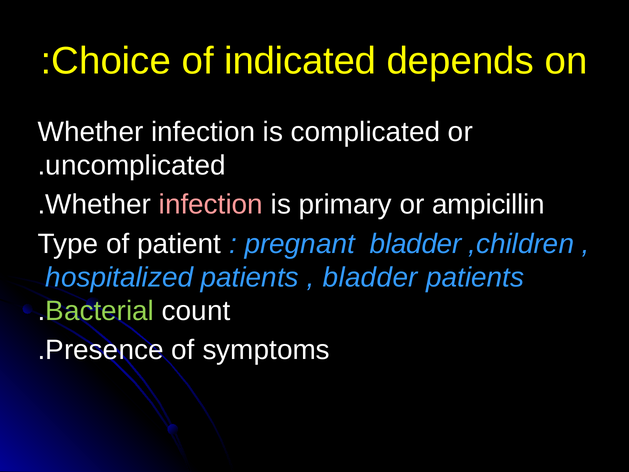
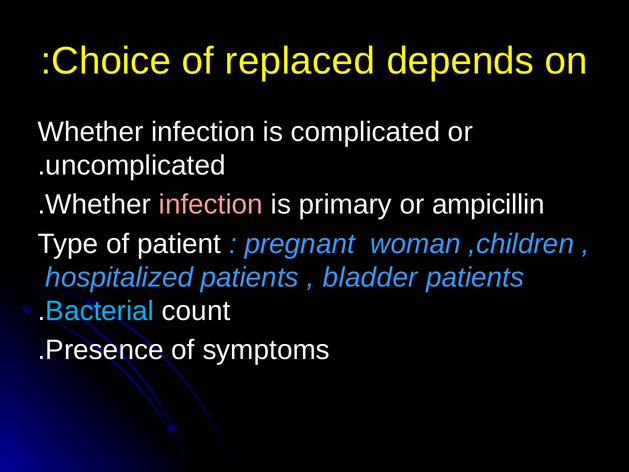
indicated: indicated -> replaced
pregnant bladder: bladder -> woman
Bacterial colour: light green -> light blue
